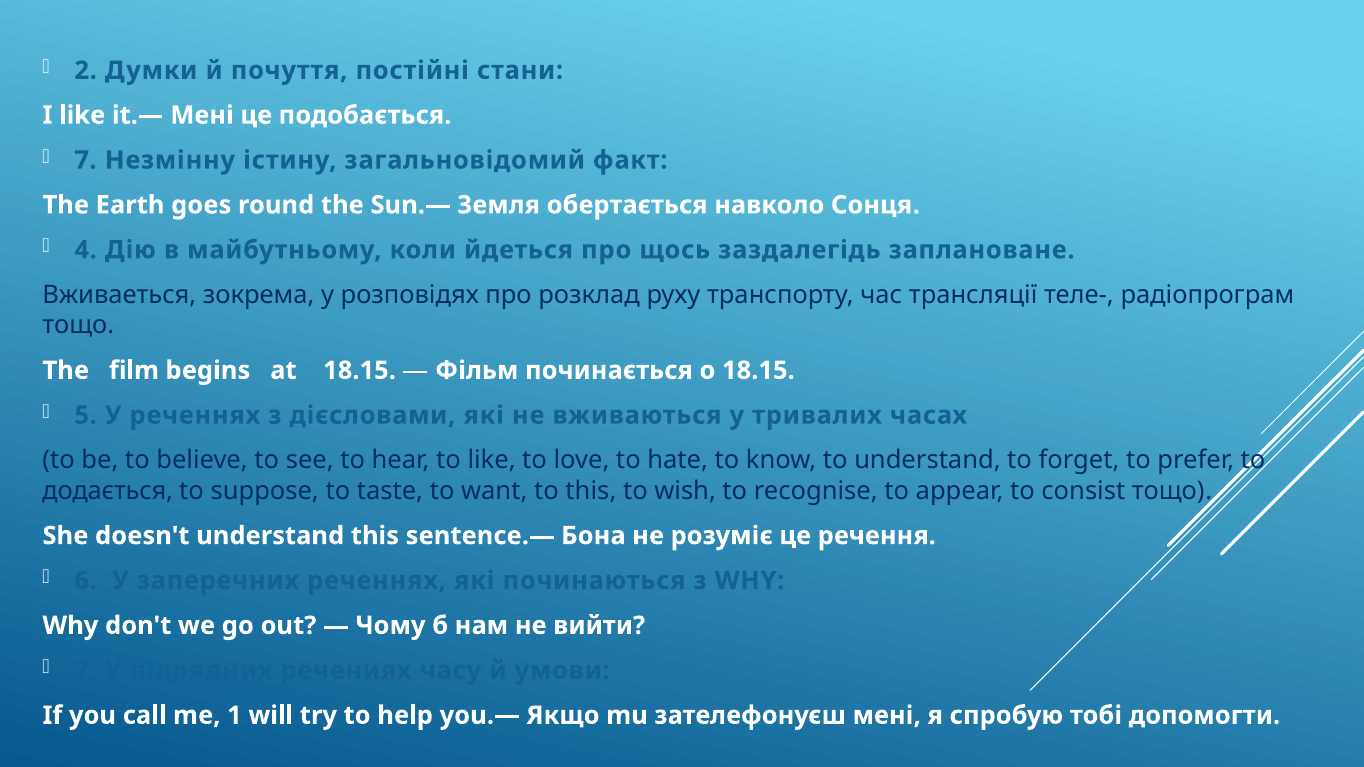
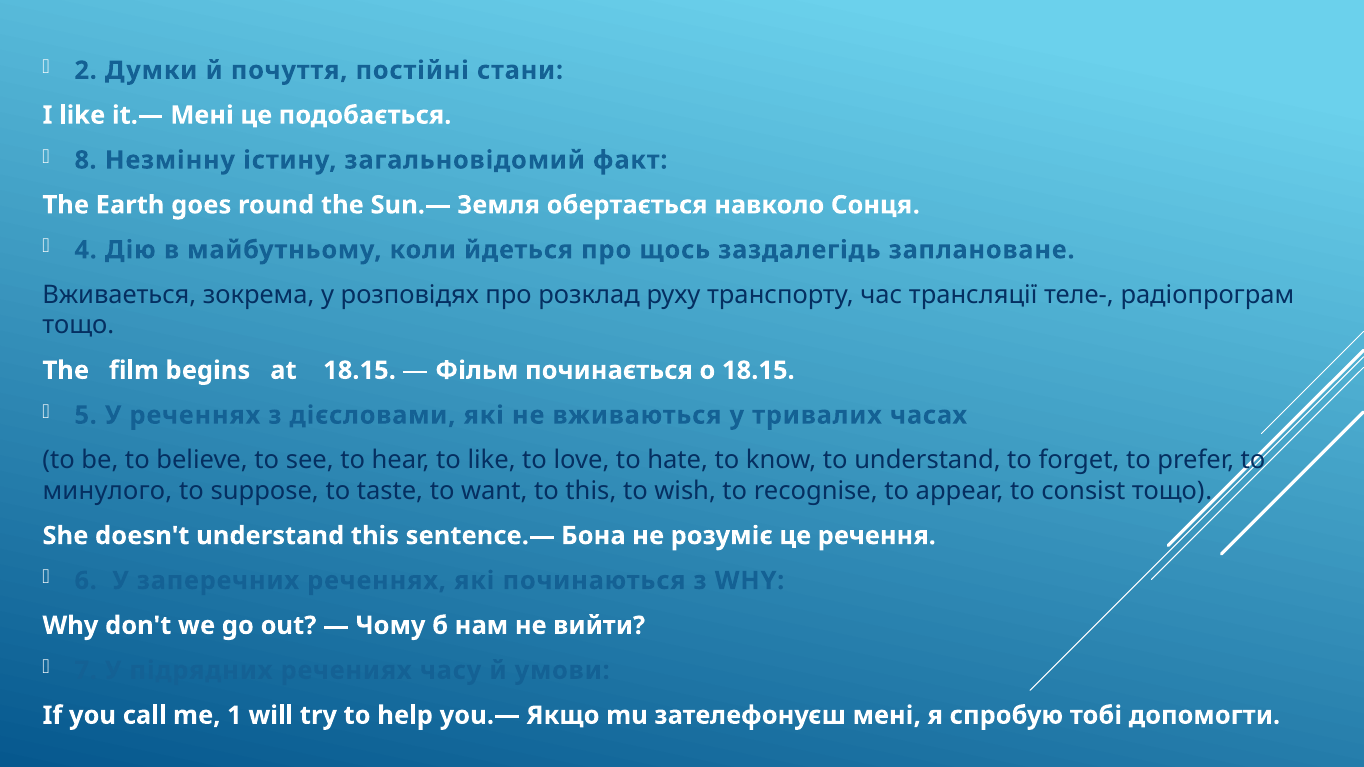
7 at (86, 160): 7 -> 8
додається: додається -> минулого
